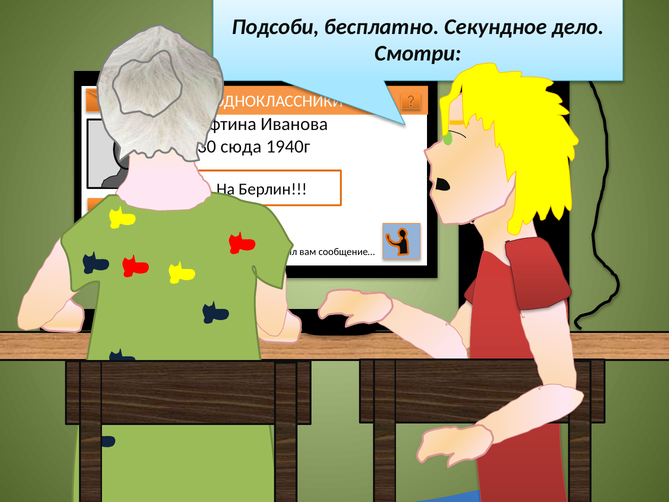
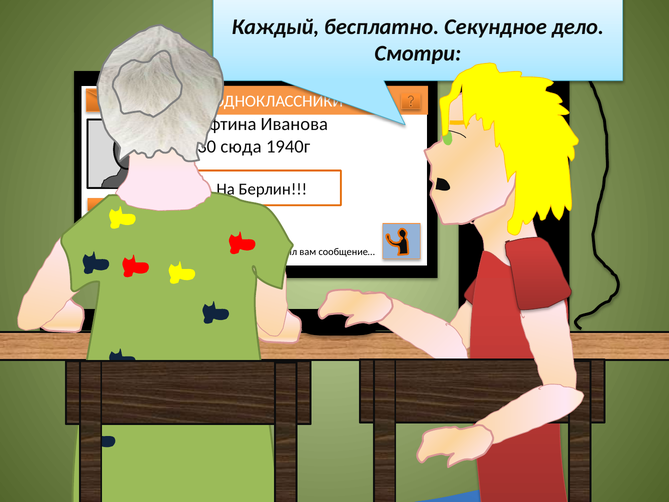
Подсоби: Подсоби -> Каждый
